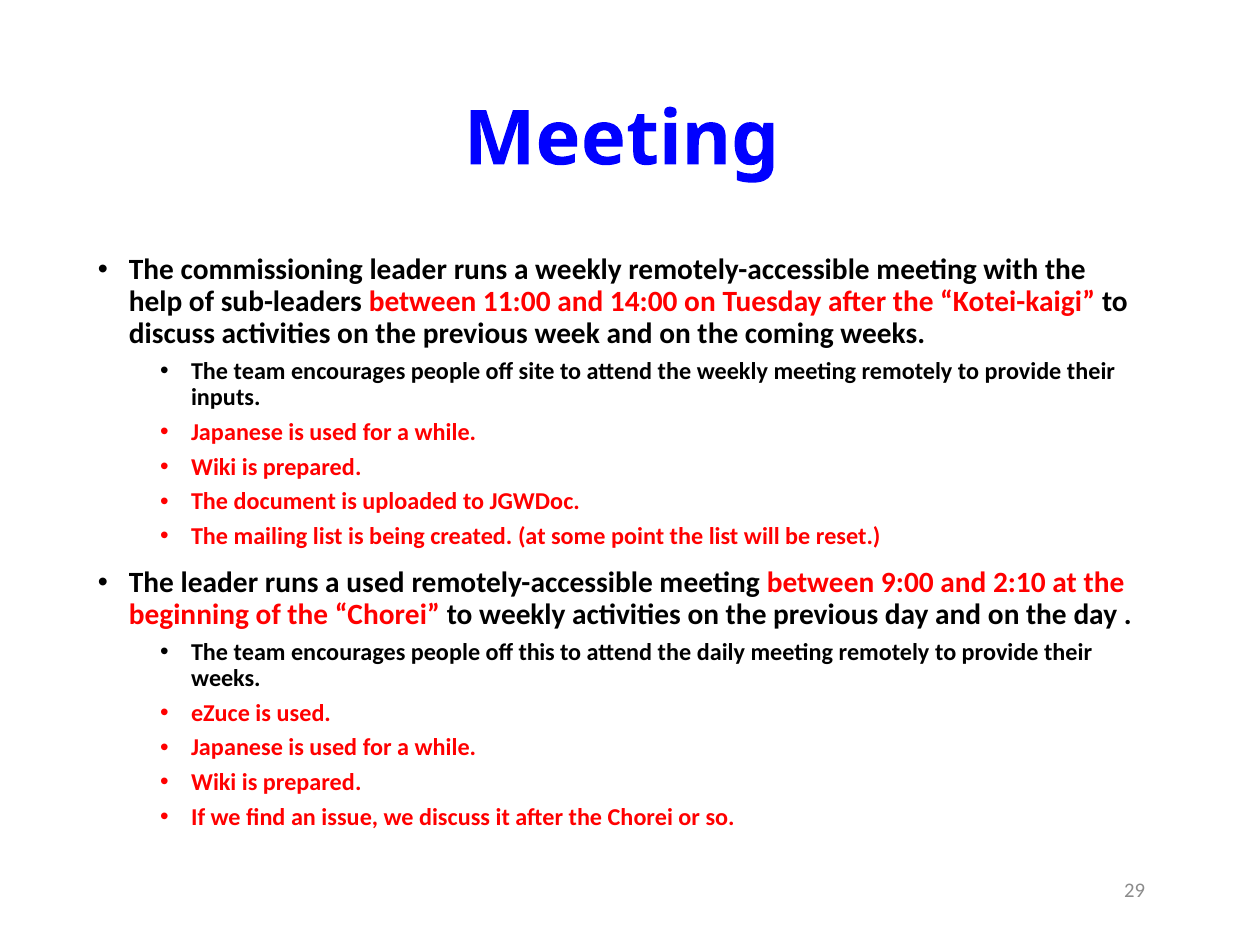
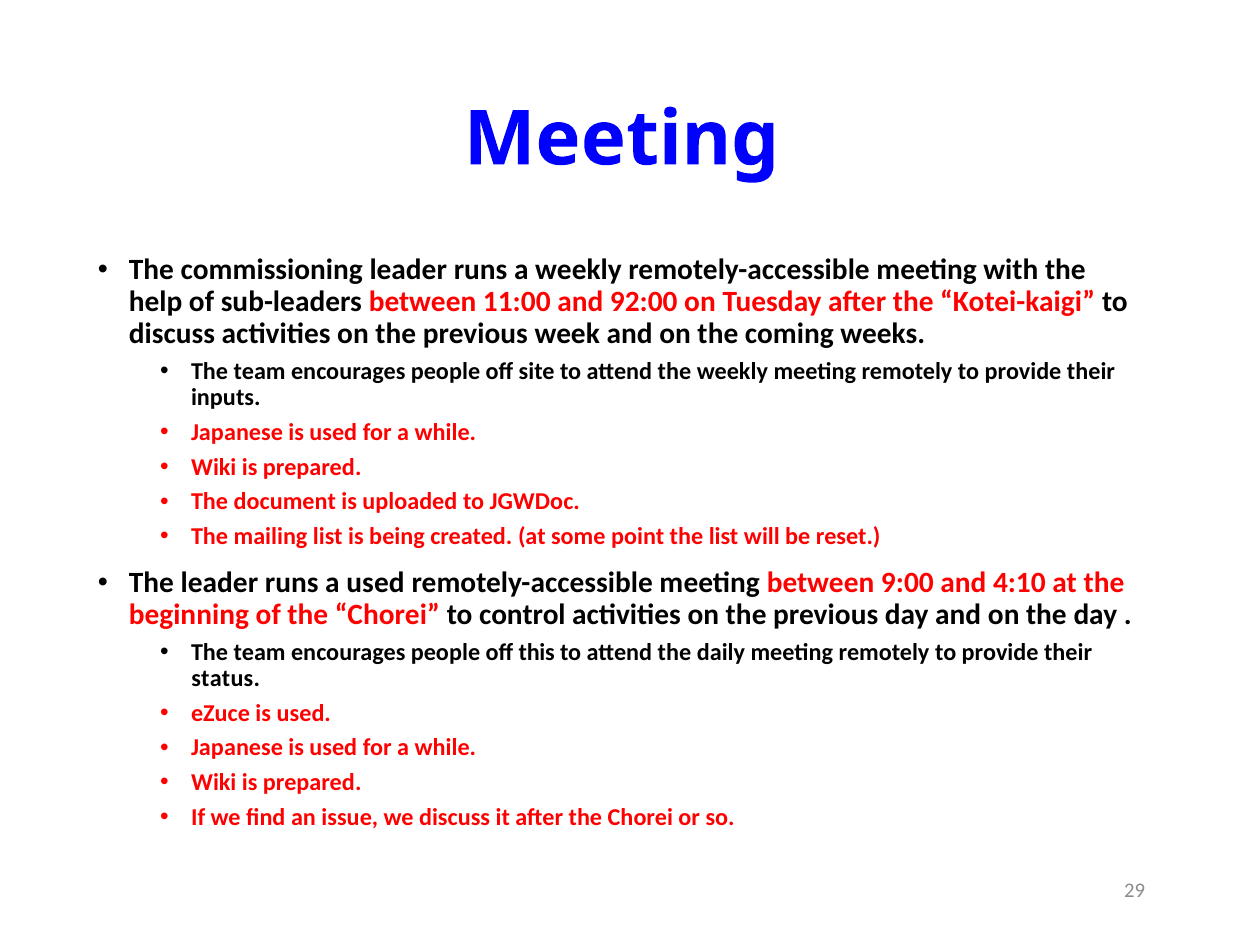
14:00: 14:00 -> 92:00
2:10: 2:10 -> 4:10
to weekly: weekly -> control
weeks at (226, 678): weeks -> status
